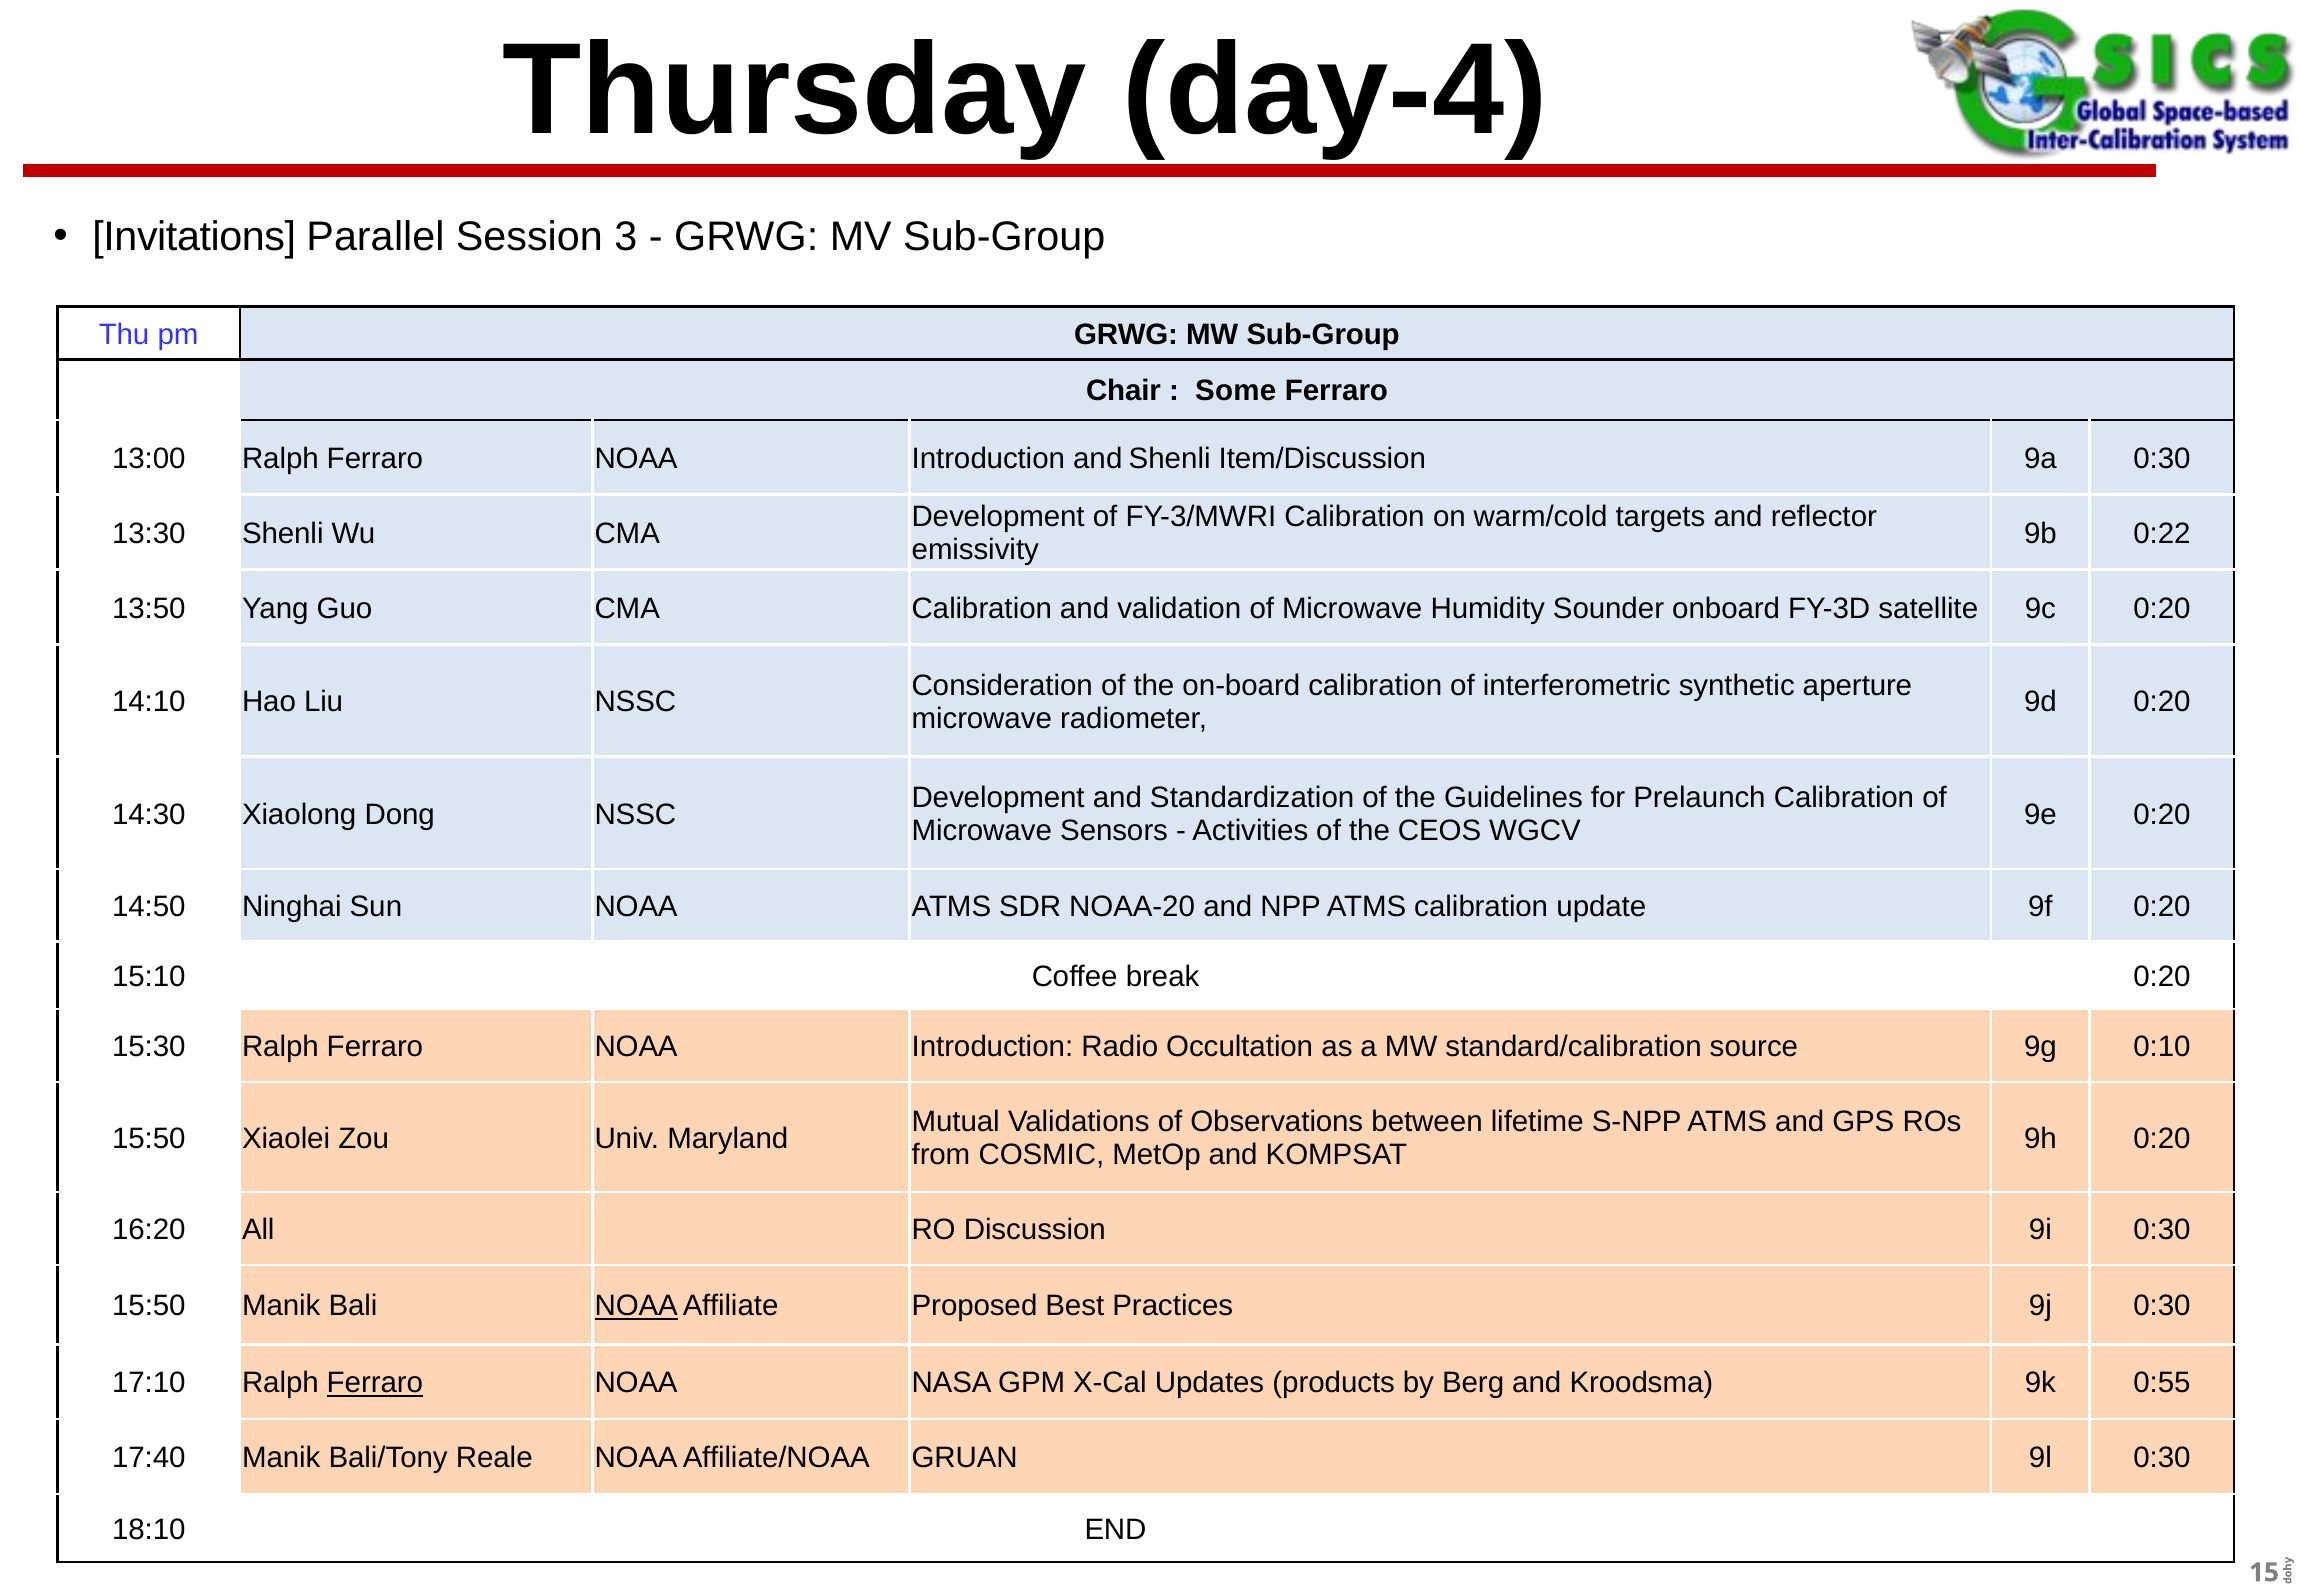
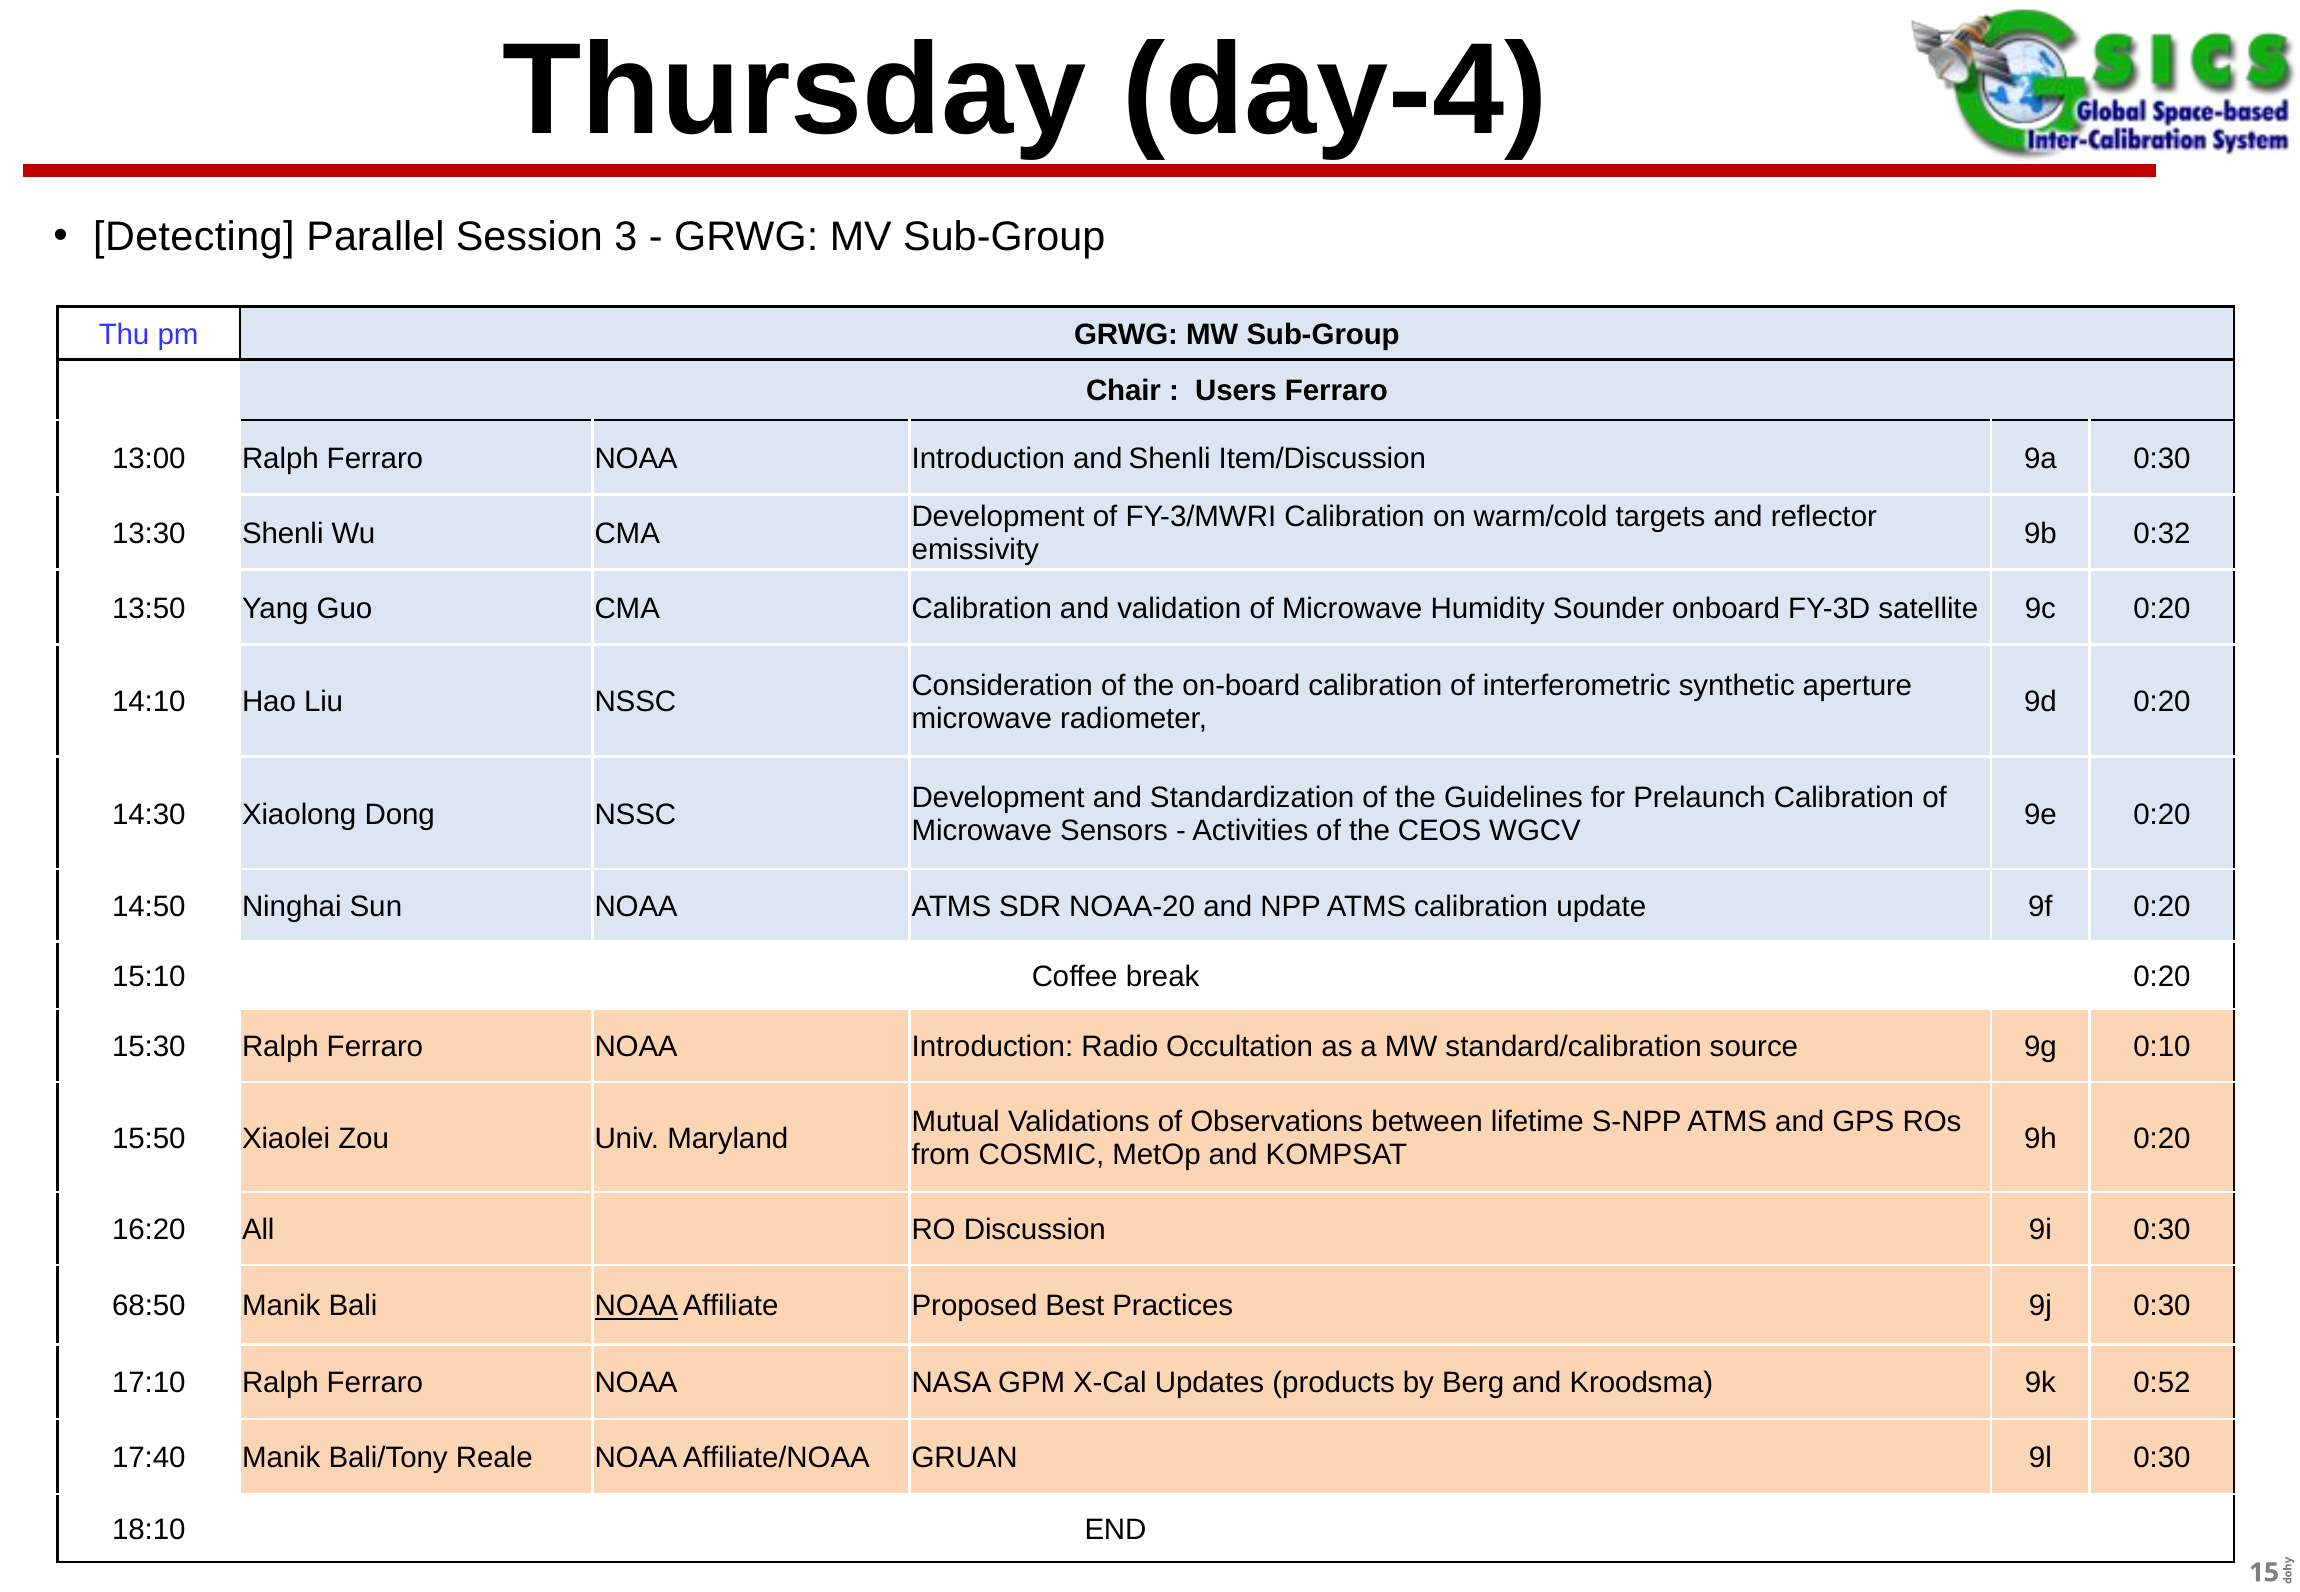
Invitations: Invitations -> Detecting
Some: Some -> Users
0:22: 0:22 -> 0:32
15:50 at (149, 1306): 15:50 -> 68:50
Ferraro at (375, 1383) underline: present -> none
0:55: 0:55 -> 0:52
